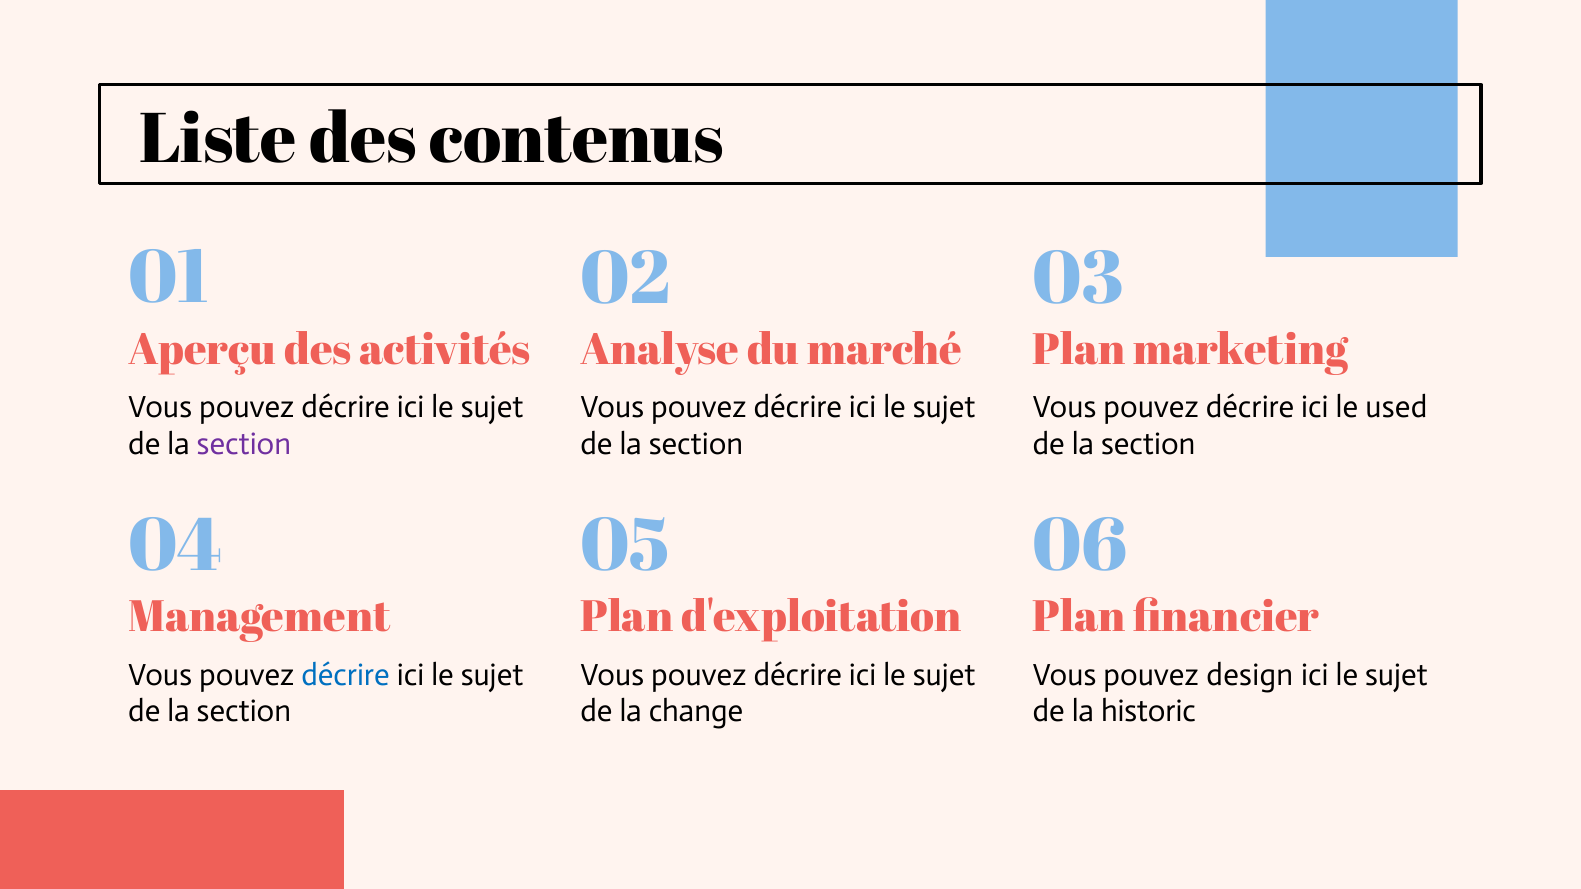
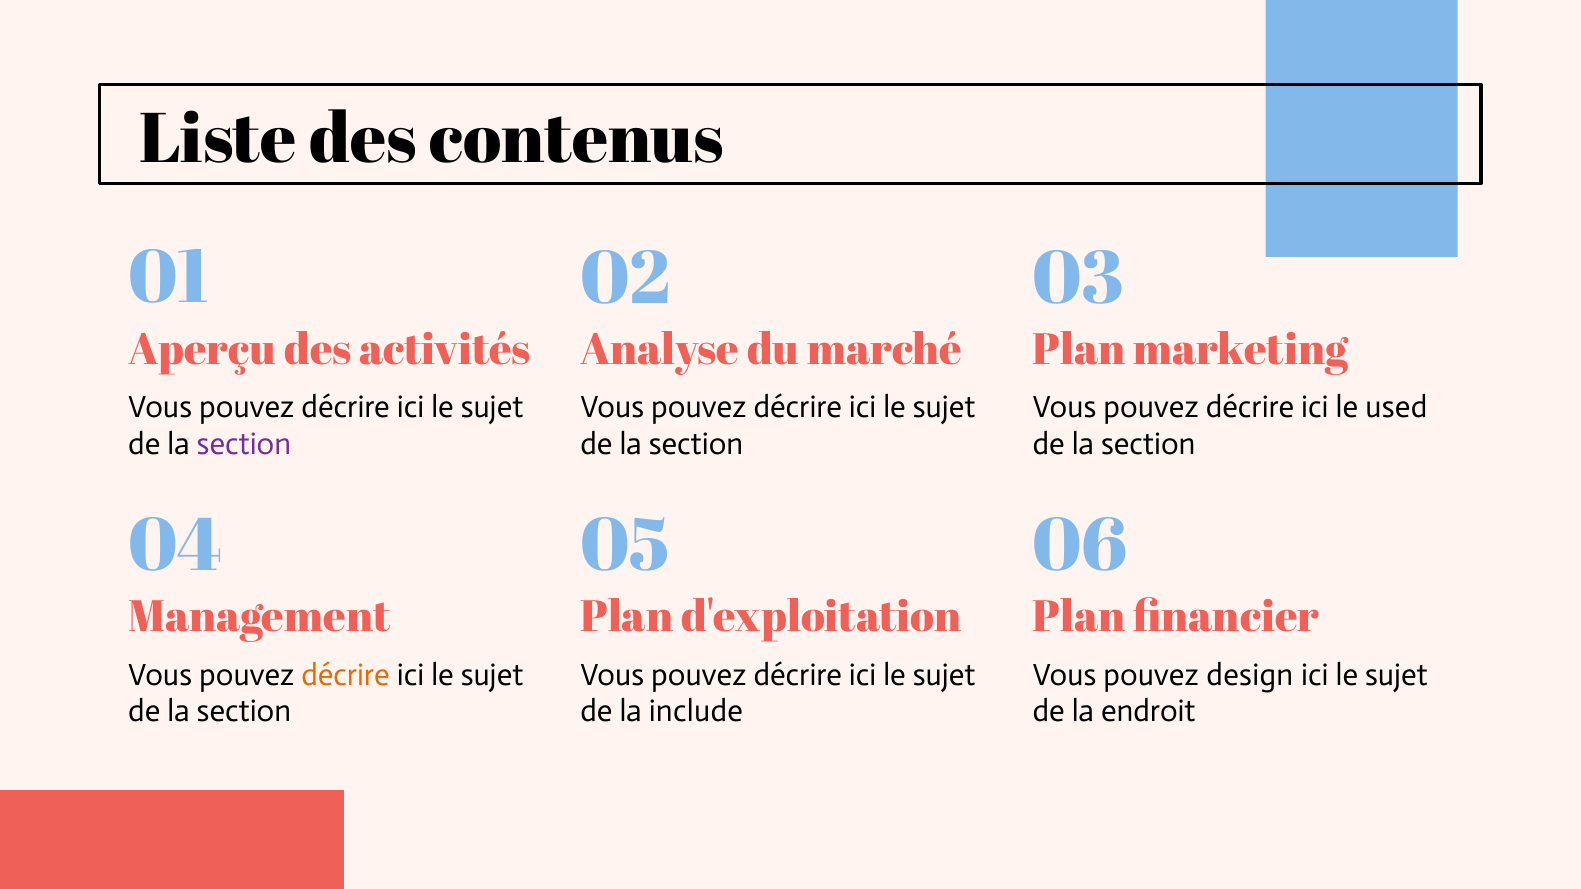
décrire at (346, 675) colour: blue -> orange
change: change -> include
historic: historic -> endroit
